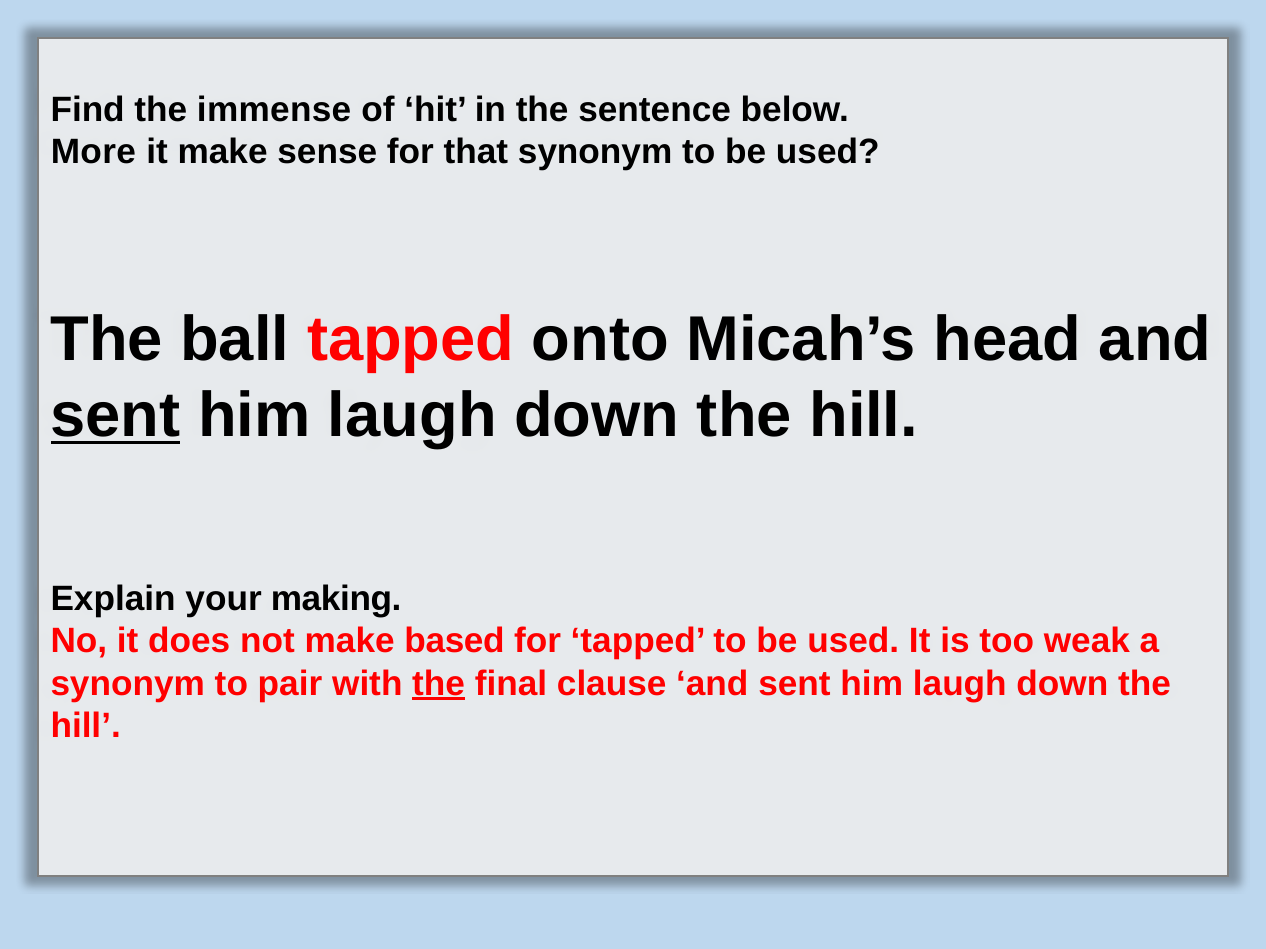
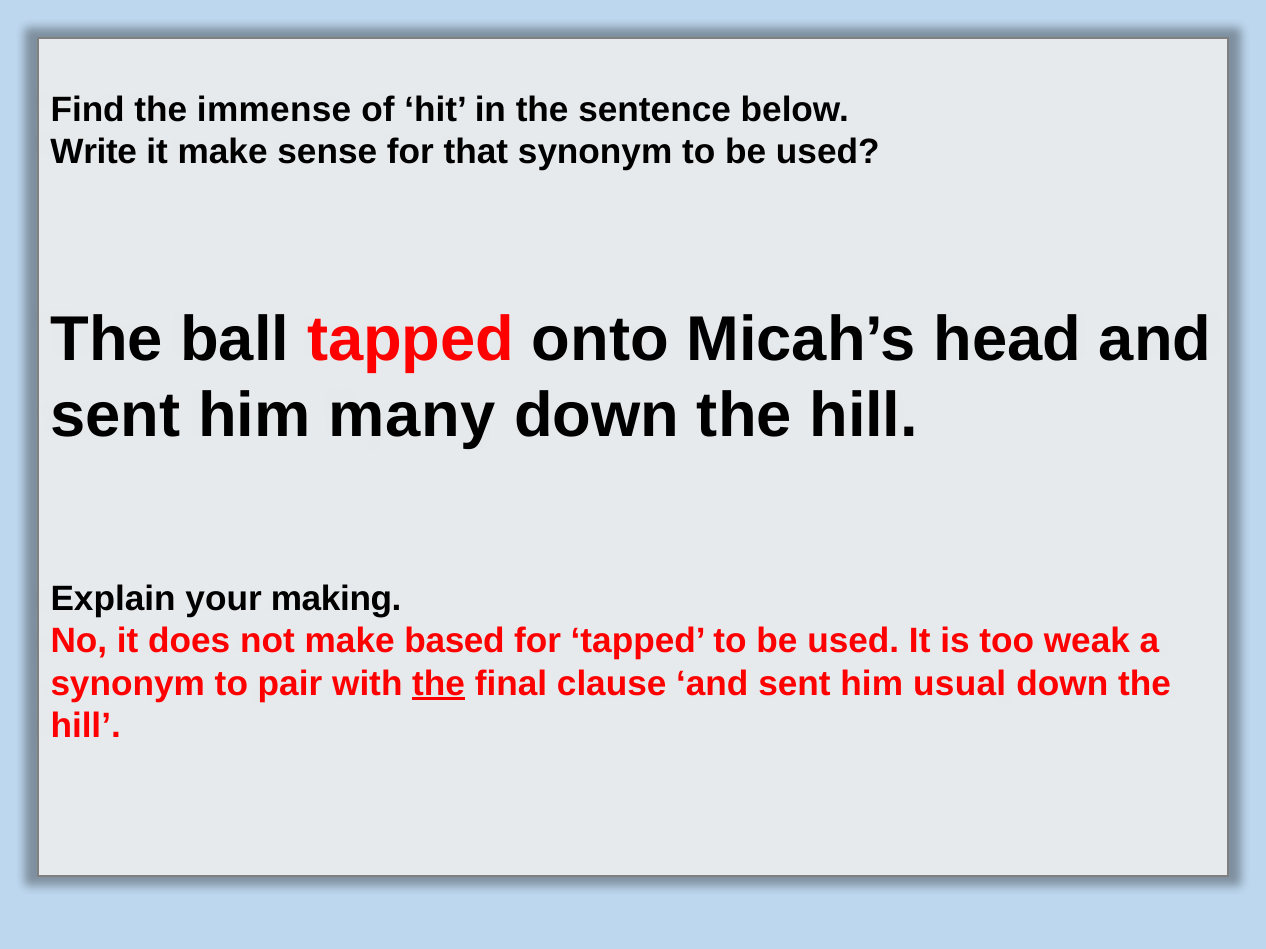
More: More -> Write
sent at (116, 416) underline: present -> none
laugh at (412, 416): laugh -> many
laugh at (960, 684): laugh -> usual
